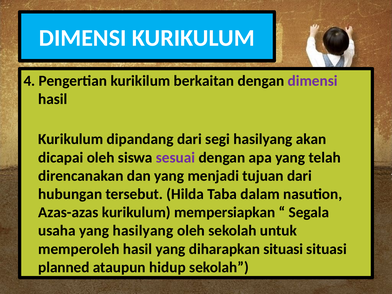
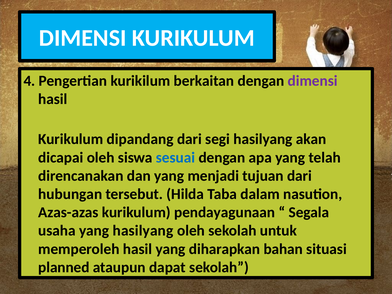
sesuai colour: purple -> blue
mempersiapkan: mempersiapkan -> pendayagunaan
diharapkan situasi: situasi -> bahan
hidup: hidup -> dapat
